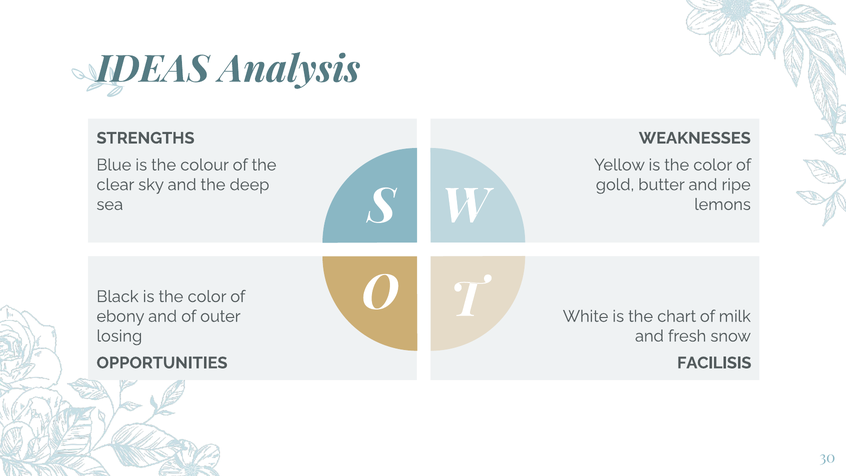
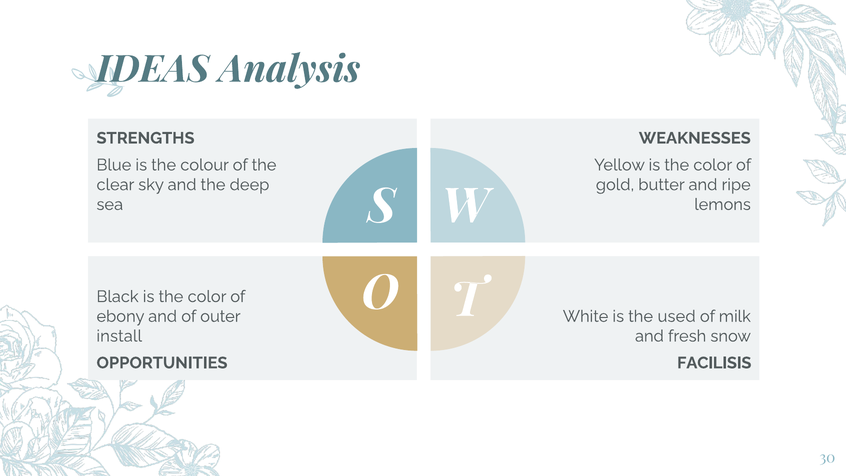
chart: chart -> used
losing: losing -> install
